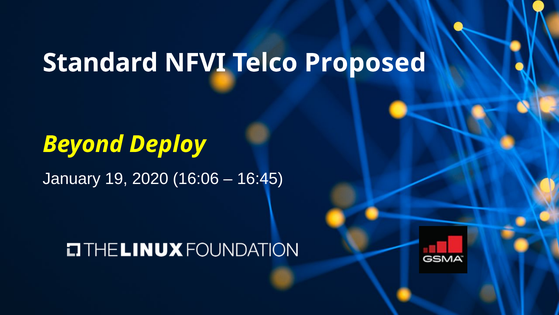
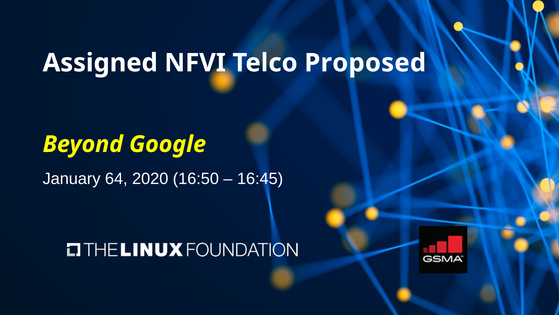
Standard: Standard -> Assigned
Deploy: Deploy -> Google
19: 19 -> 64
16:06: 16:06 -> 16:50
